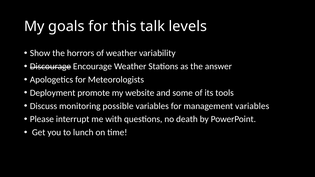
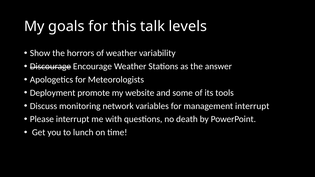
possible: possible -> network
management variables: variables -> interrupt
